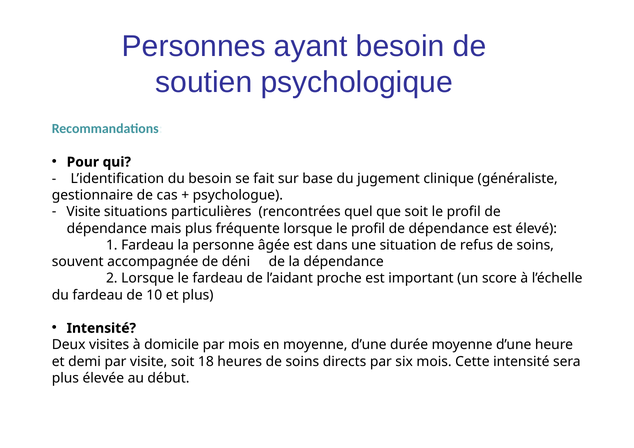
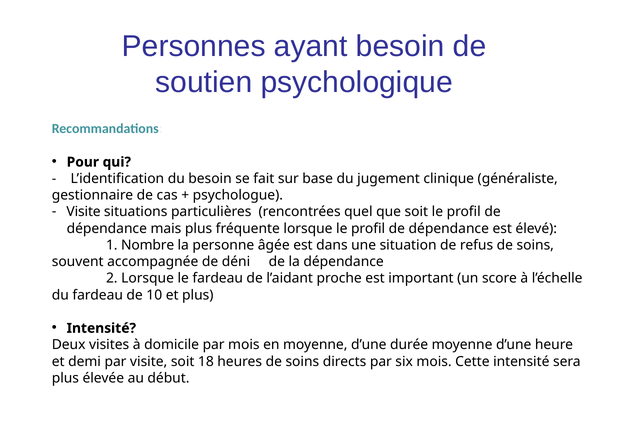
1 Fardeau: Fardeau -> Nombre
